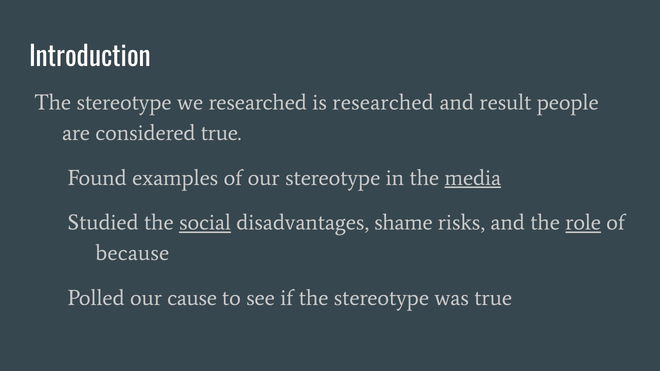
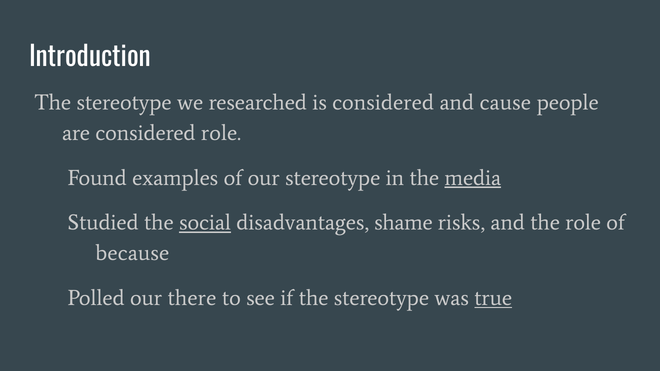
is researched: researched -> considered
result: result -> cause
considered true: true -> role
role at (583, 223) underline: present -> none
cause: cause -> there
true at (493, 298) underline: none -> present
